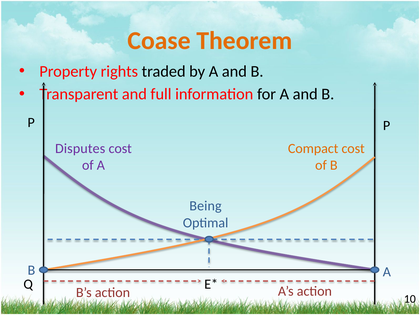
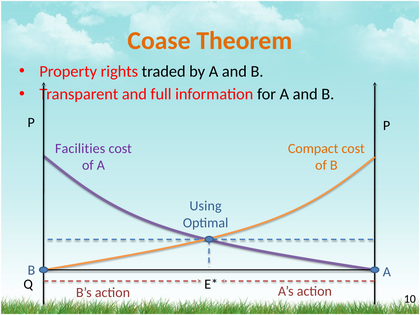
Disputes: Disputes -> Facilities
Being: Being -> Using
